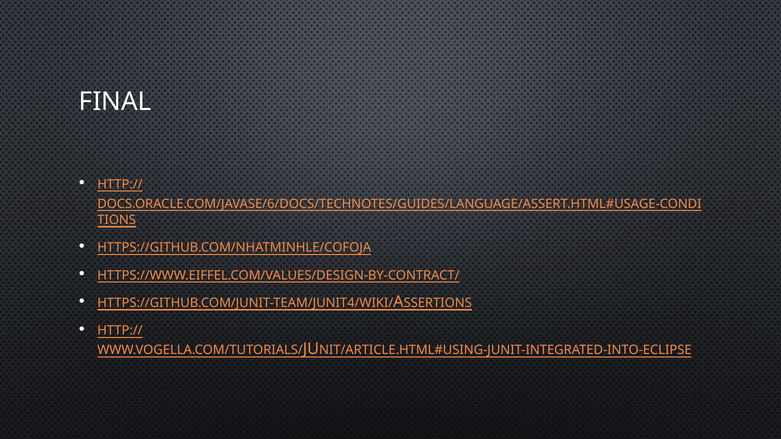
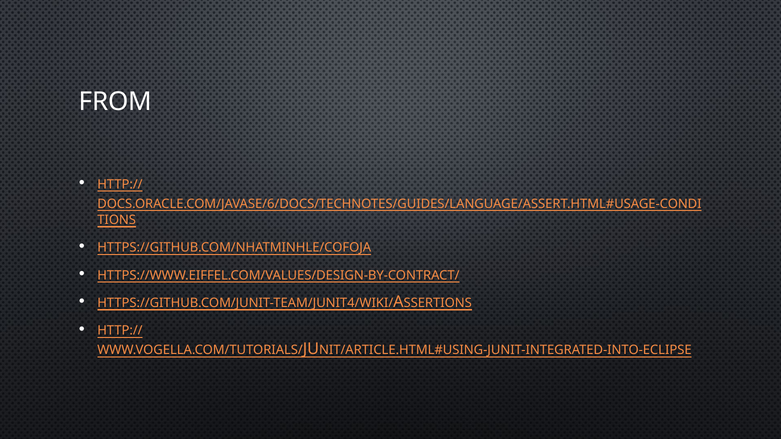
FINAL: FINAL -> FROM
